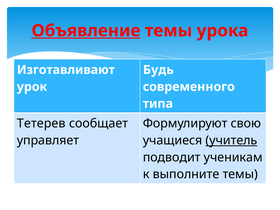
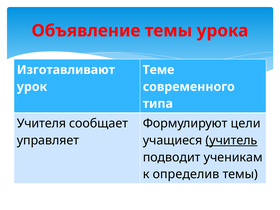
Объявление underline: present -> none
Будь: Будь -> Теме
Тетерев: Тетерев -> Учителя
свою: свою -> цели
выполните: выполните -> определив
